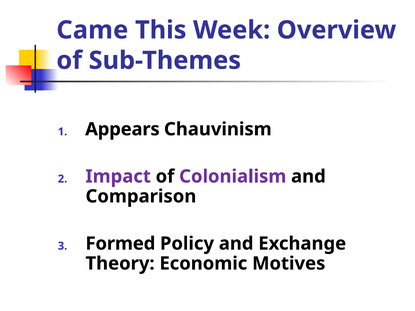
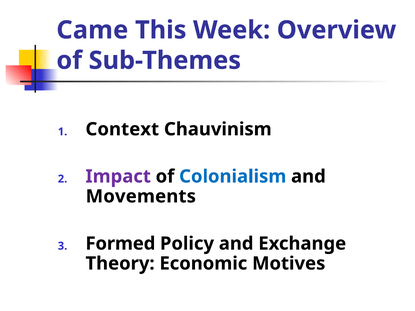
Appears: Appears -> Context
Colonialism colour: purple -> blue
Comparison: Comparison -> Movements
